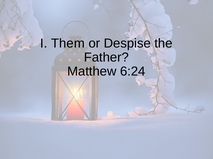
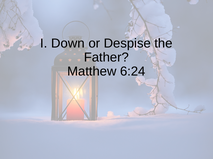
Them: Them -> Down
